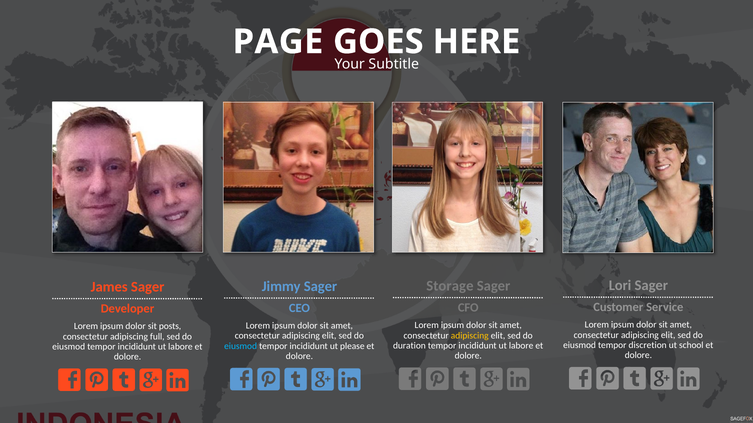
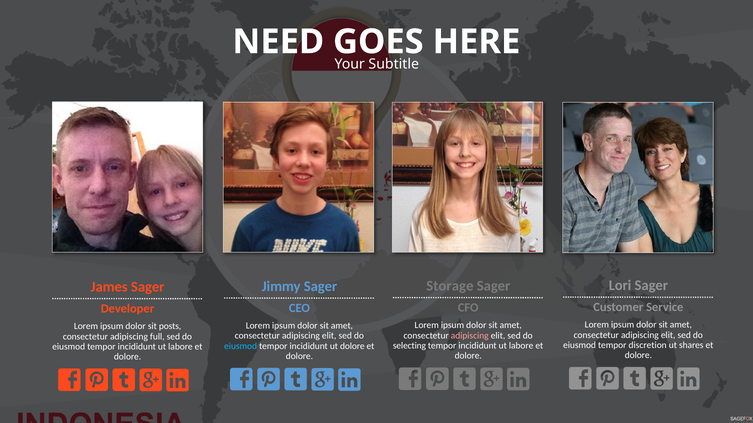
PAGE: PAGE -> NEED
adipiscing at (470, 336) colour: yellow -> pink
school: school -> shares
duration: duration -> selecting
ut please: please -> dolore
